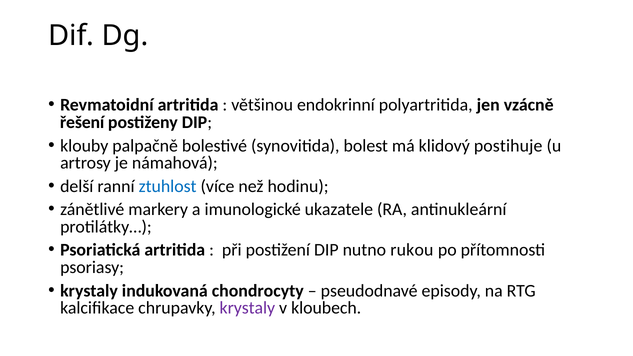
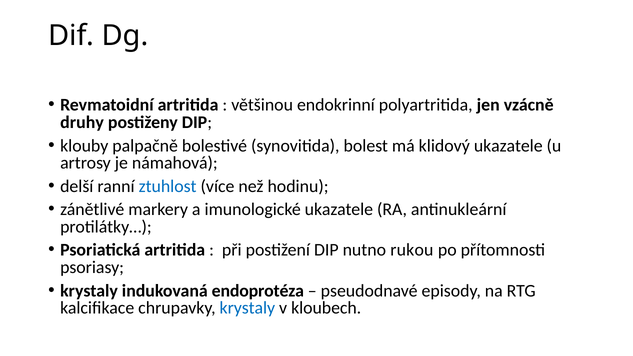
řešení: řešení -> druhy
klidový postihuje: postihuje -> ukazatele
chondrocyty: chondrocyty -> endoprotéza
krystaly at (247, 308) colour: purple -> blue
